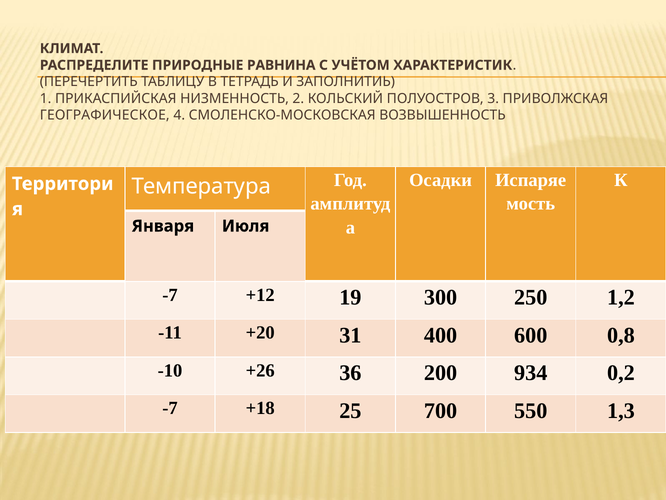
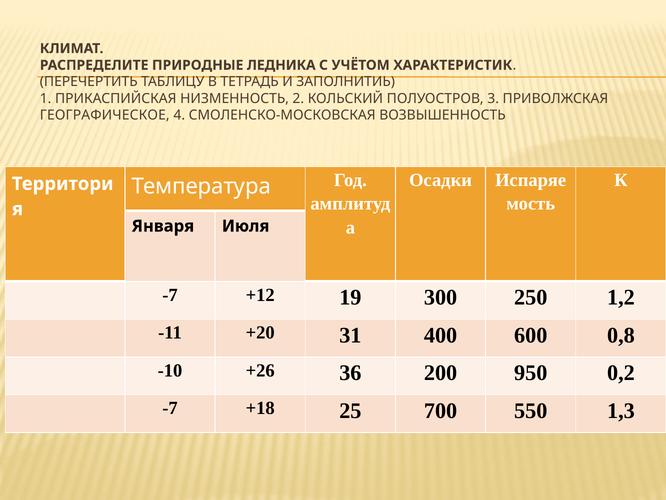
РАВНИНА: РАВНИНА -> ЛЕДНИКА
934: 934 -> 950
